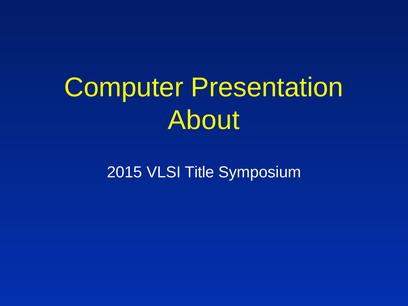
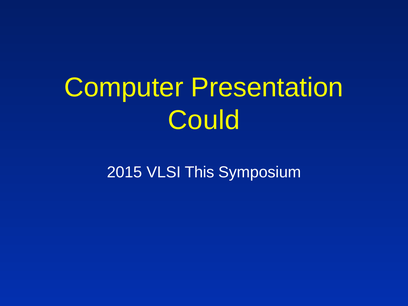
About: About -> Could
Title: Title -> This
